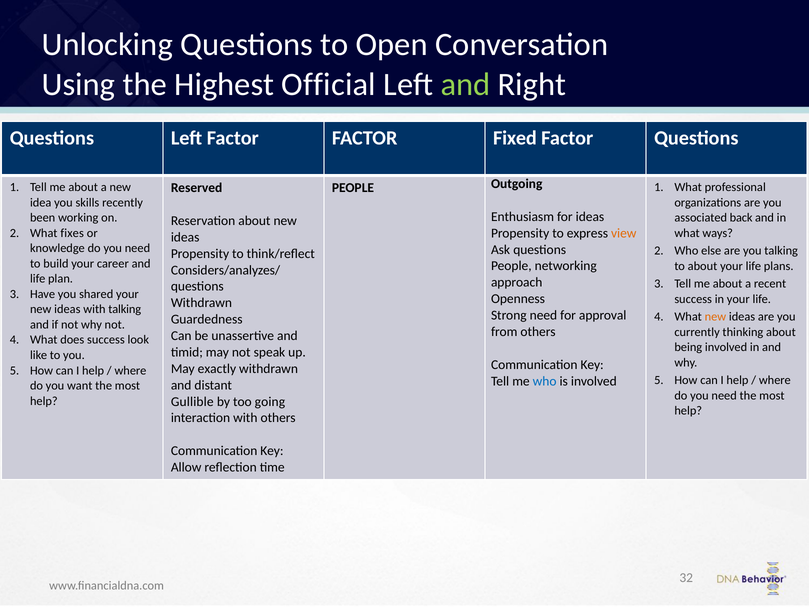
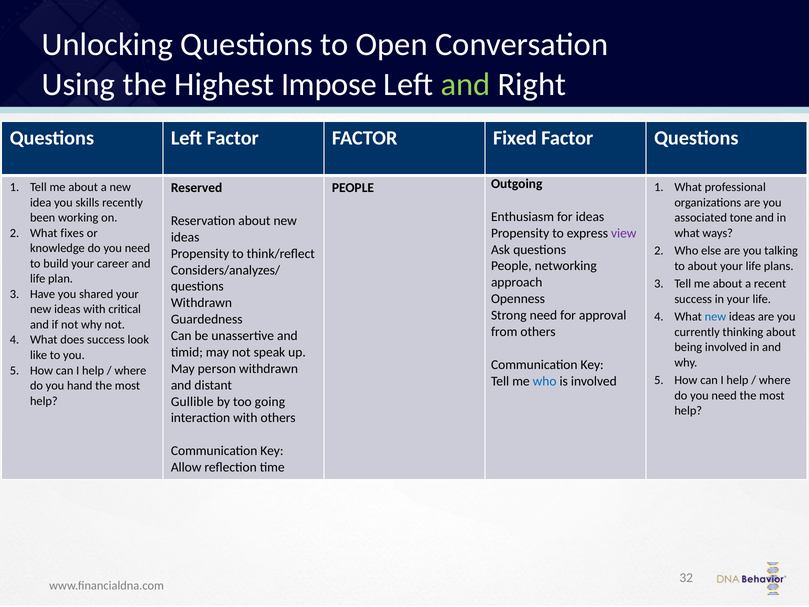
Official: Official -> Impose
back: back -> tone
view colour: orange -> purple
with talking: talking -> critical
new at (715, 317) colour: orange -> blue
exactly: exactly -> person
want: want -> hand
